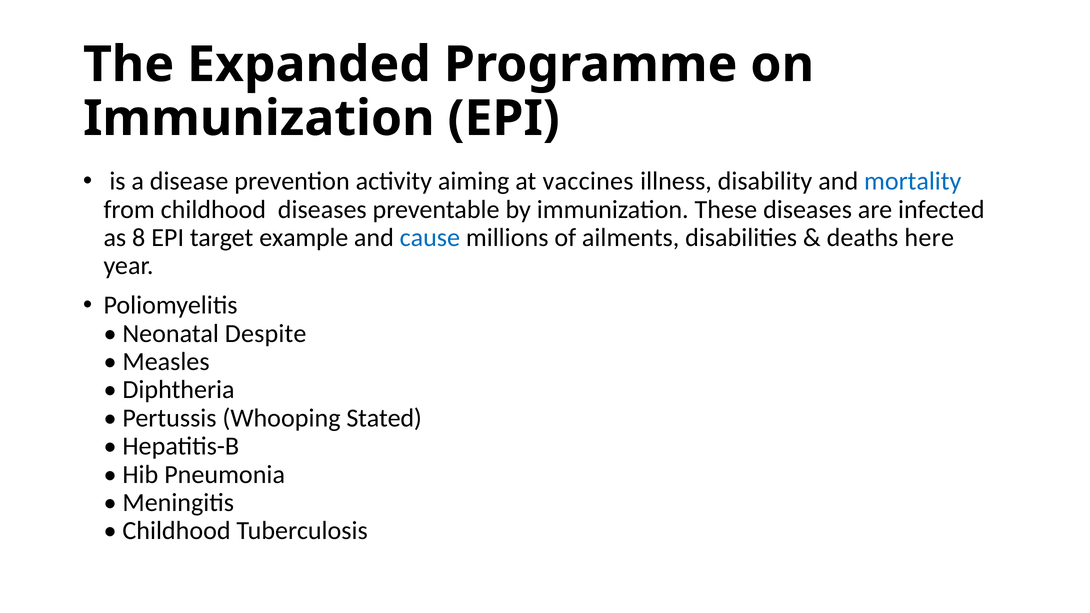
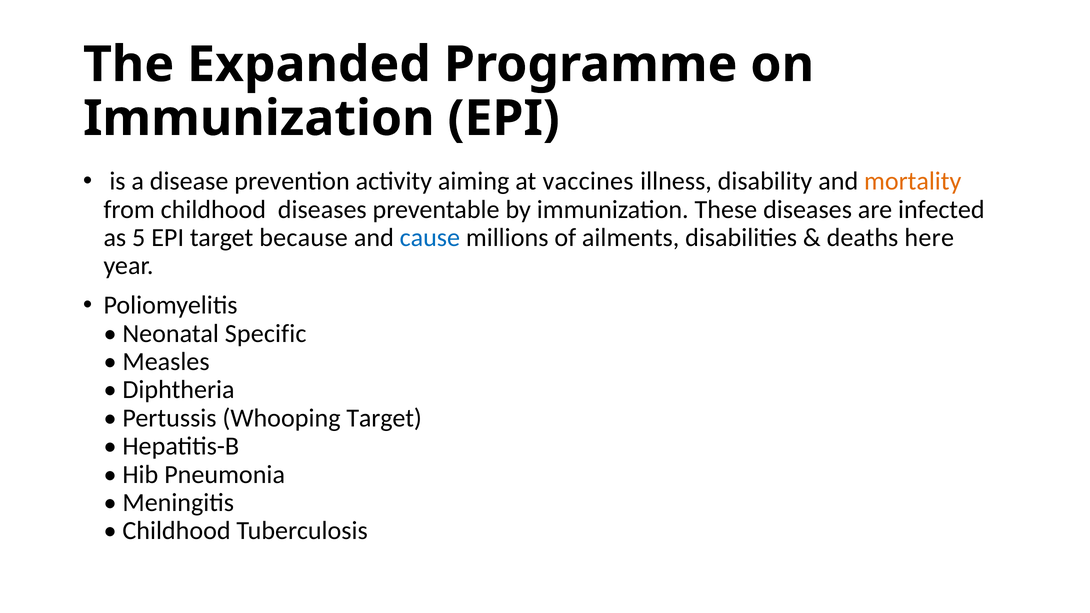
mortality colour: blue -> orange
8: 8 -> 5
example: example -> because
Despite: Despite -> Specific
Whooping Stated: Stated -> Target
